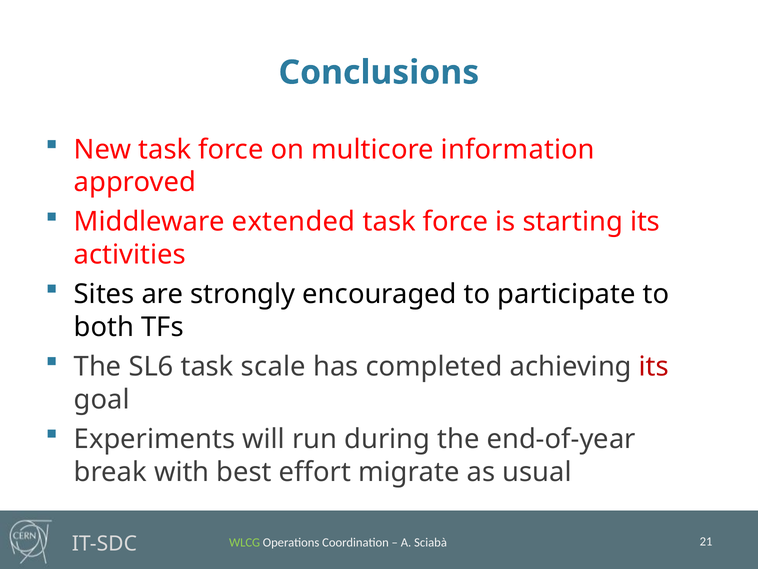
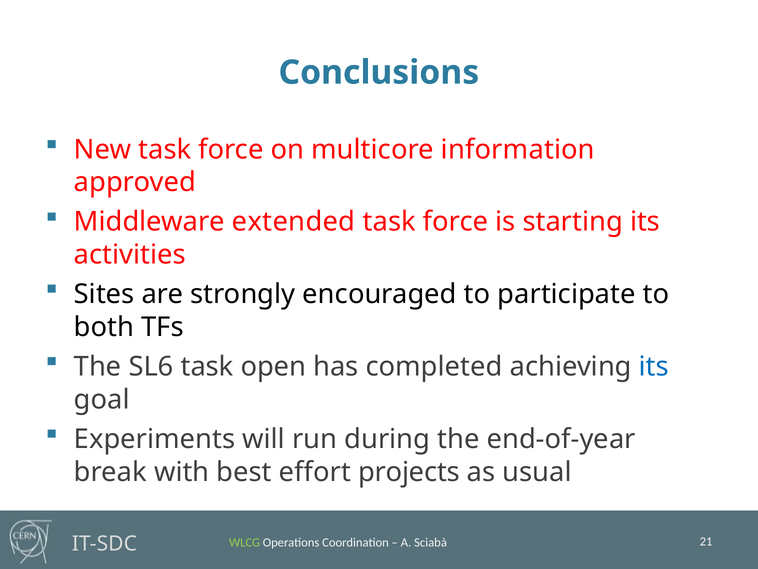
scale: scale -> open
its at (654, 367) colour: red -> blue
migrate: migrate -> projects
